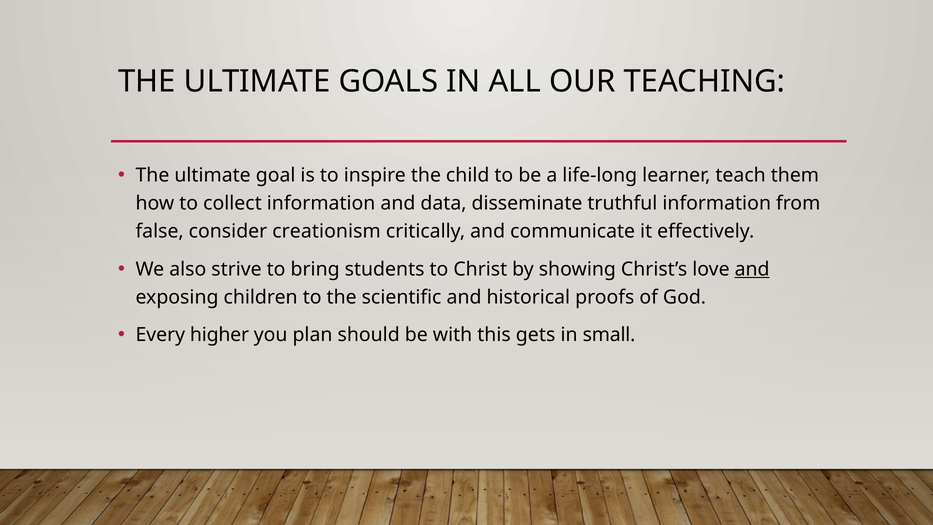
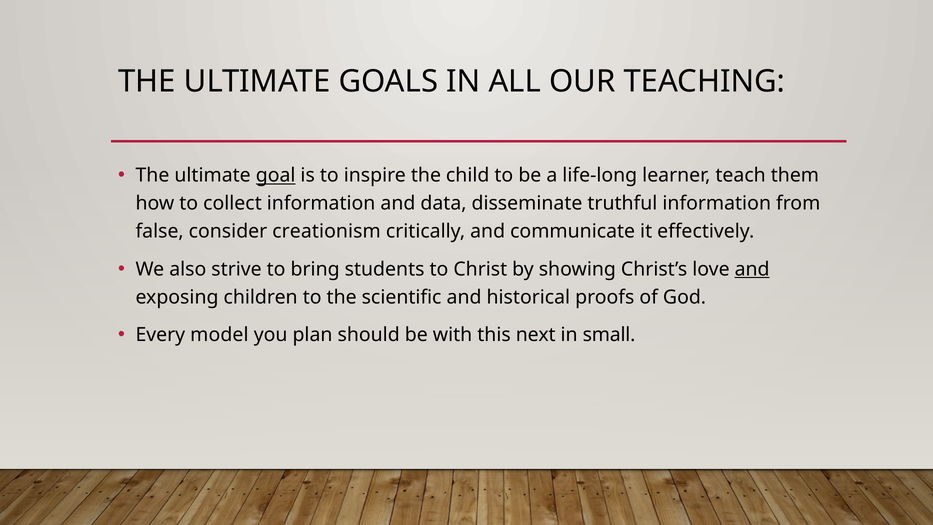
goal underline: none -> present
higher: higher -> model
gets: gets -> next
